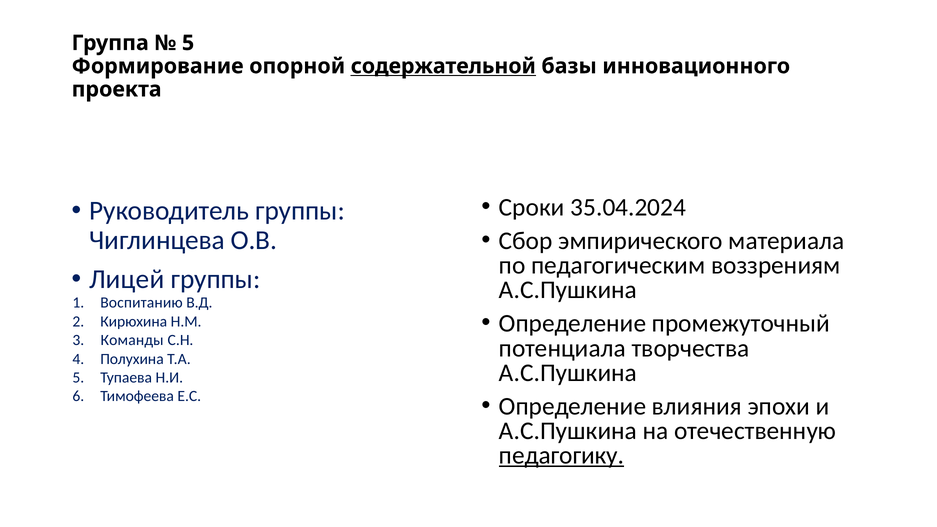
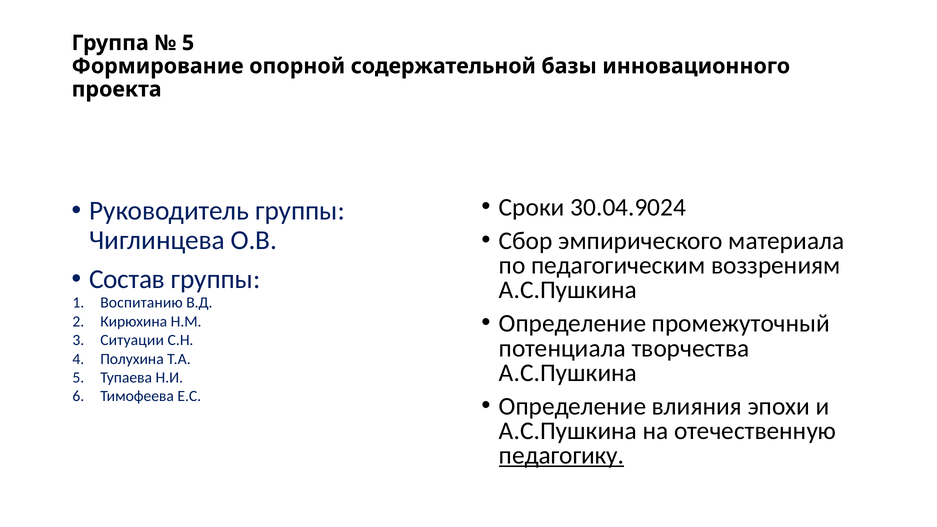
содержательной underline: present -> none
35.04.2024: 35.04.2024 -> 30.04.9024
Лицей: Лицей -> Состав
Команды: Команды -> Ситуации
